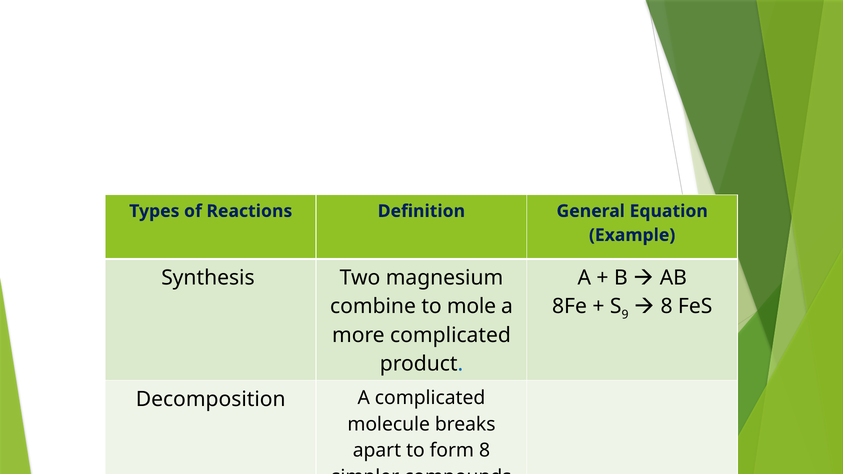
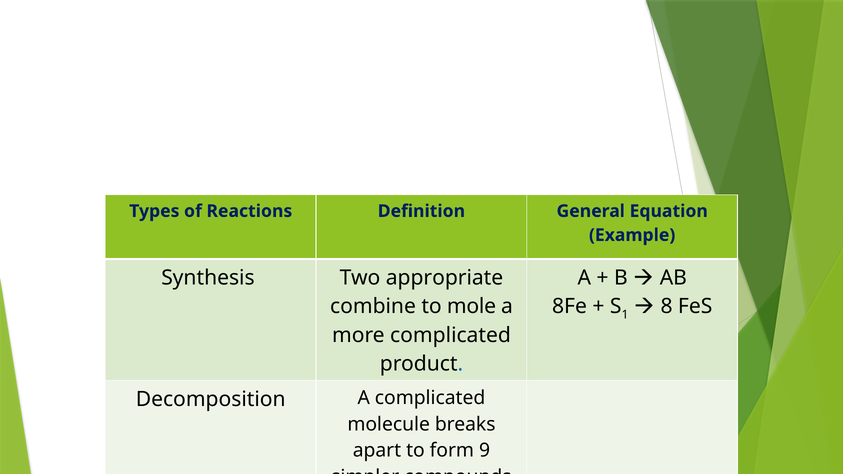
magnesium: magnesium -> appropriate
9: 9 -> 1
form 8: 8 -> 9
